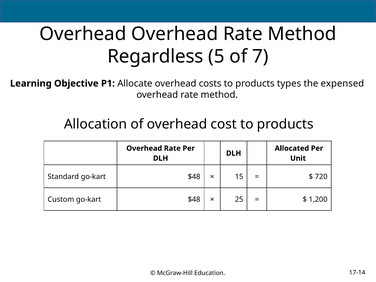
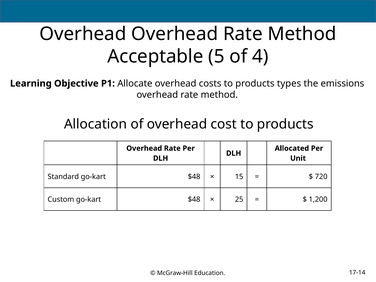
Regardless: Regardless -> Acceptable
7: 7 -> 4
expensed: expensed -> emissions
